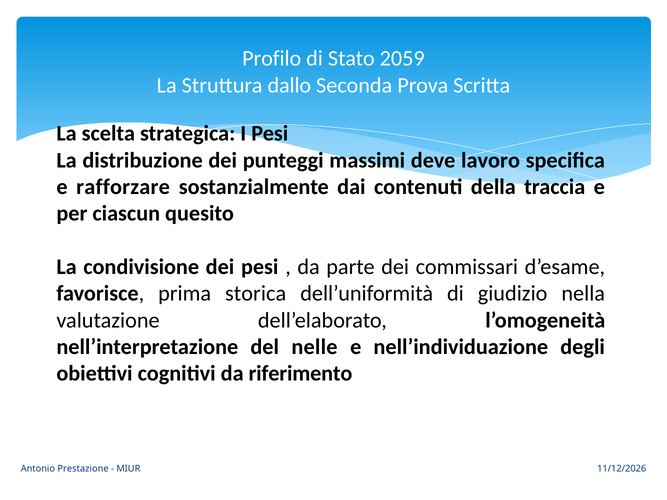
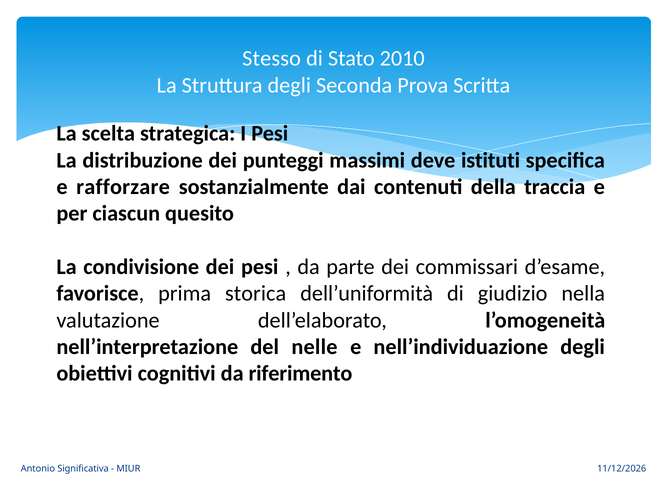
Profilo: Profilo -> Stesso
2059: 2059 -> 2010
Struttura dallo: dallo -> degli
lavoro: lavoro -> istituti
Prestazione: Prestazione -> Significativa
